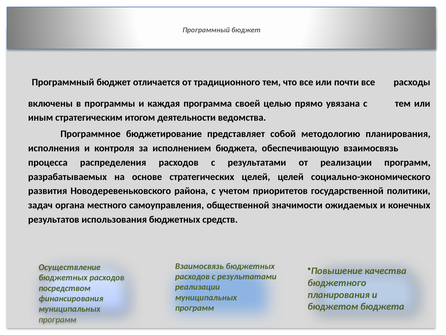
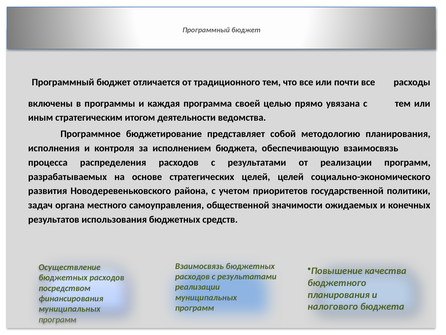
бюджетом: бюджетом -> налогового
